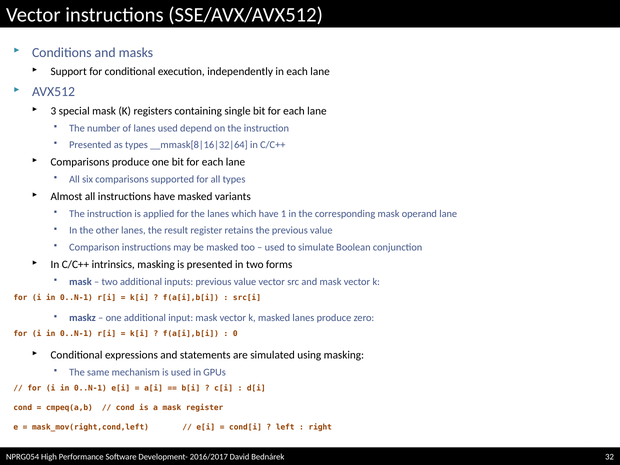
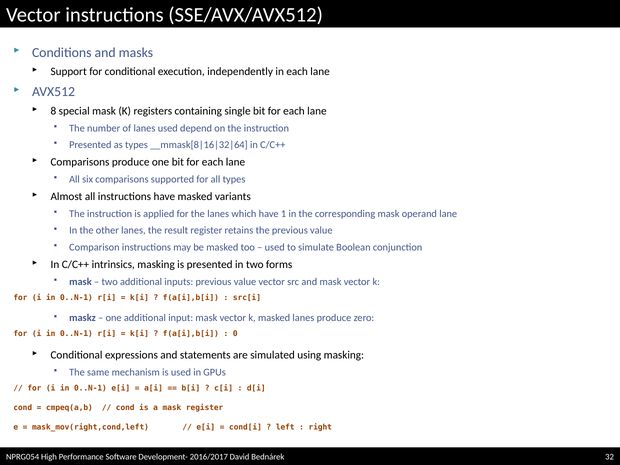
3: 3 -> 8
